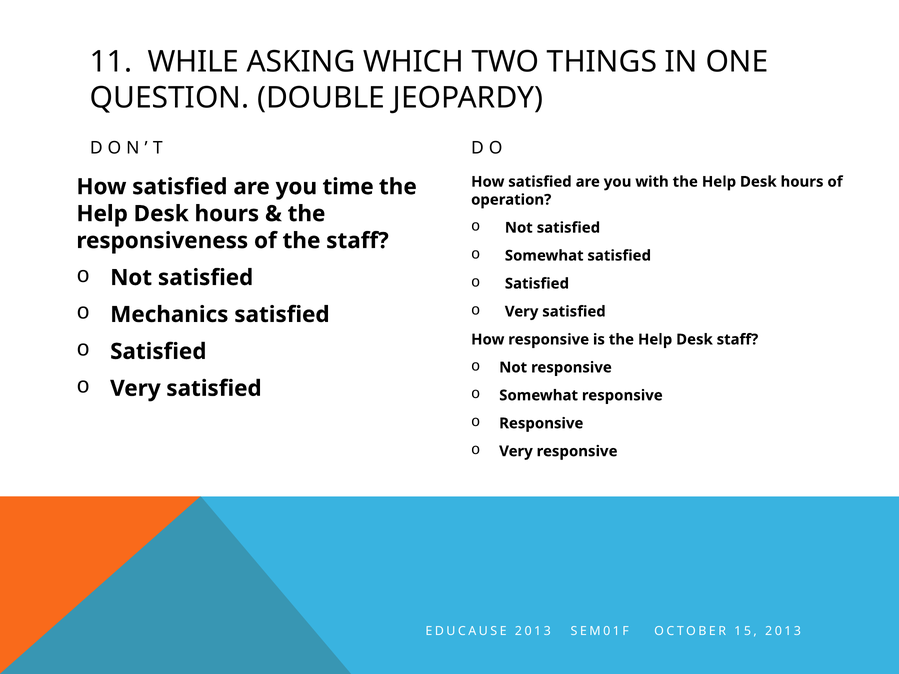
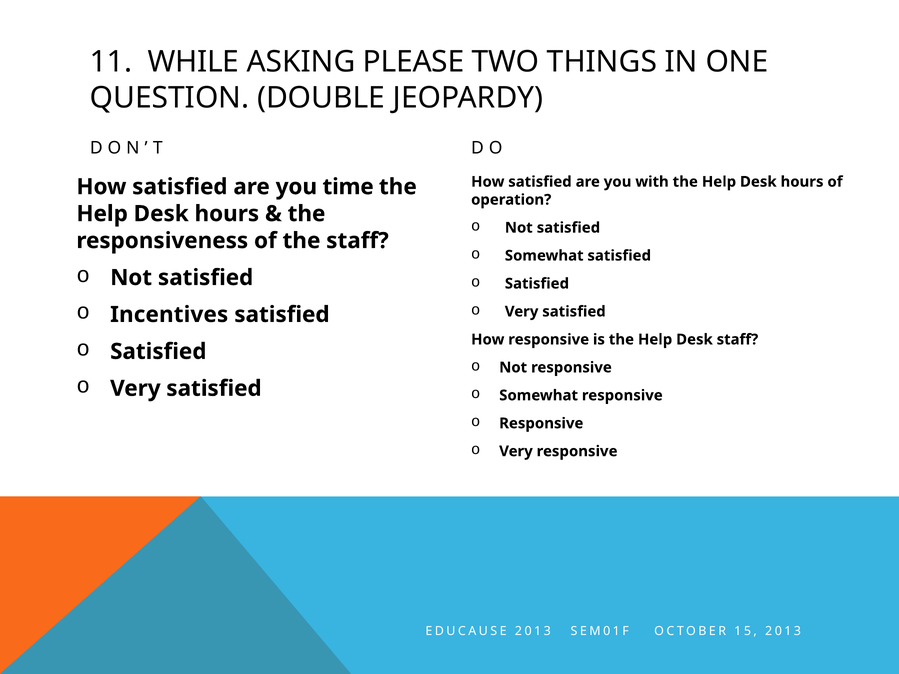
WHICH: WHICH -> PLEASE
Mechanics: Mechanics -> Incentives
